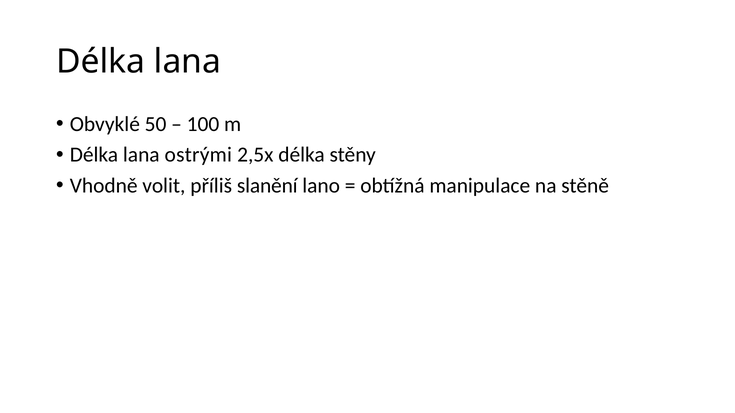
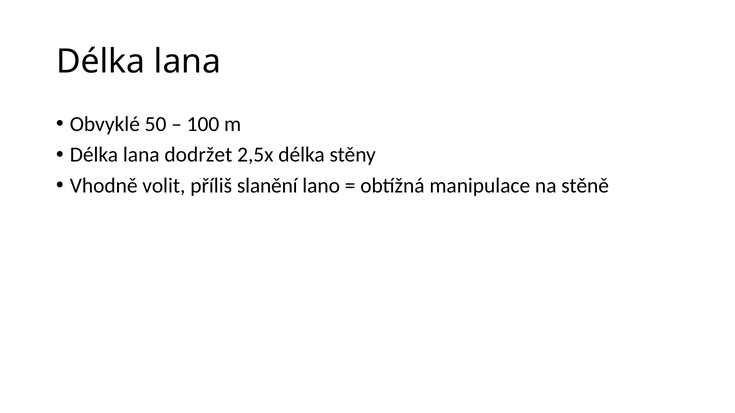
ostrými: ostrými -> dodržet
